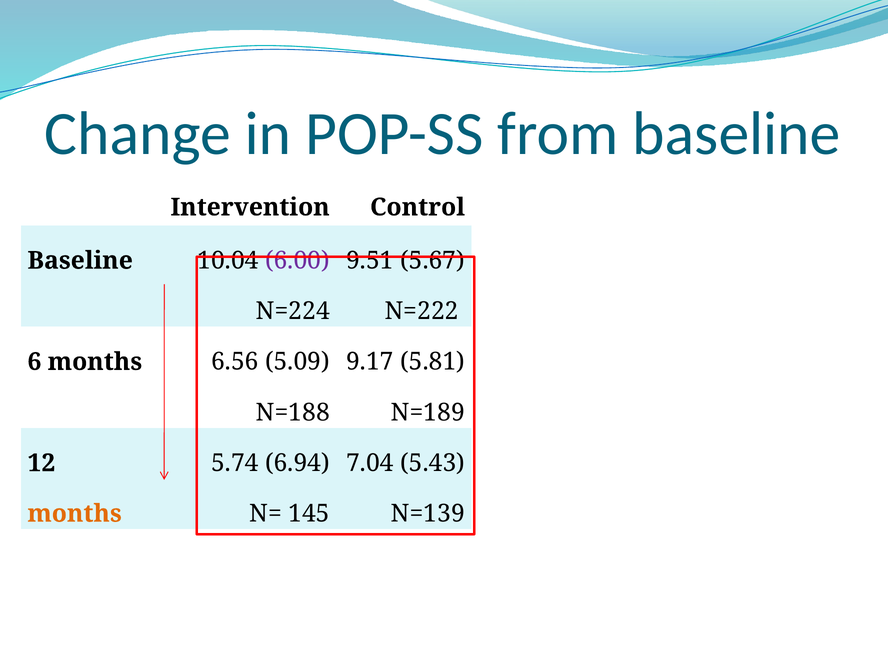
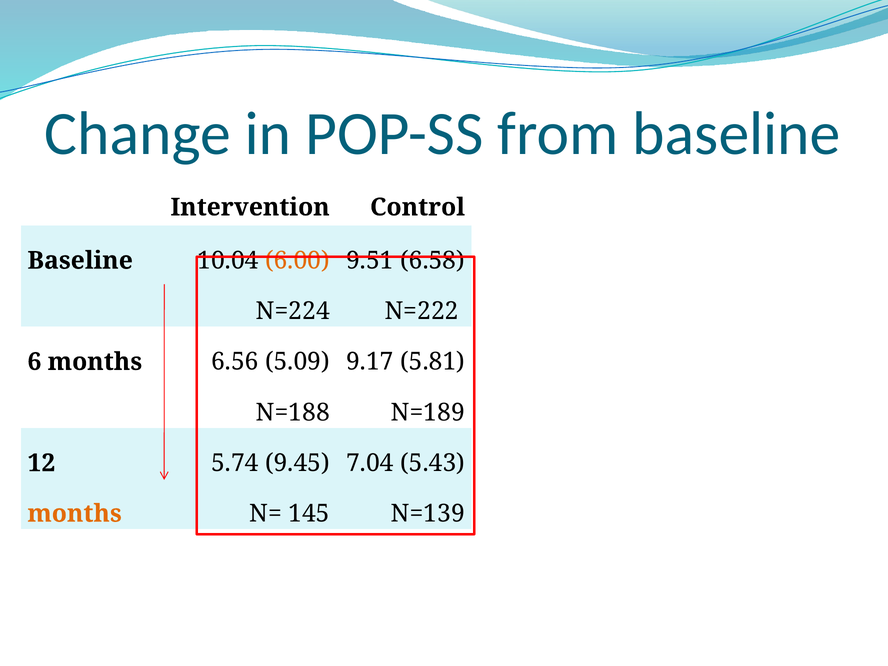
6.00 colour: purple -> orange
5.67: 5.67 -> 6.58
6.94: 6.94 -> 9.45
